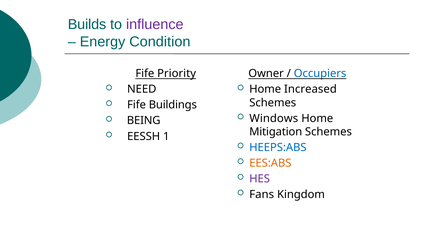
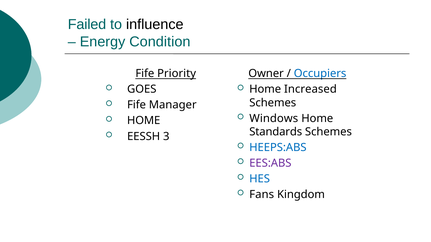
Builds: Builds -> Failed
influence colour: purple -> black
NEED: NEED -> GOES
Buildings: Buildings -> Manager
BEING at (144, 121): BEING -> HOME
Mitigation: Mitigation -> Standards
1: 1 -> 3
EES:ABS colour: orange -> purple
HES colour: purple -> blue
